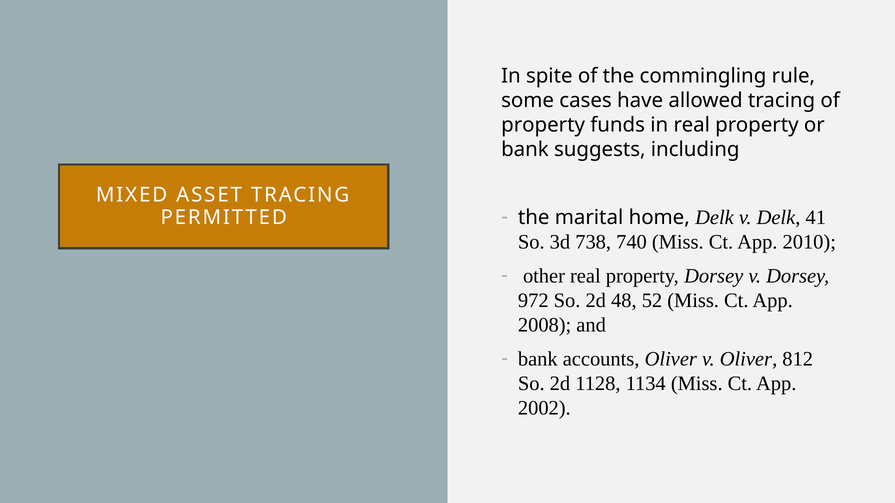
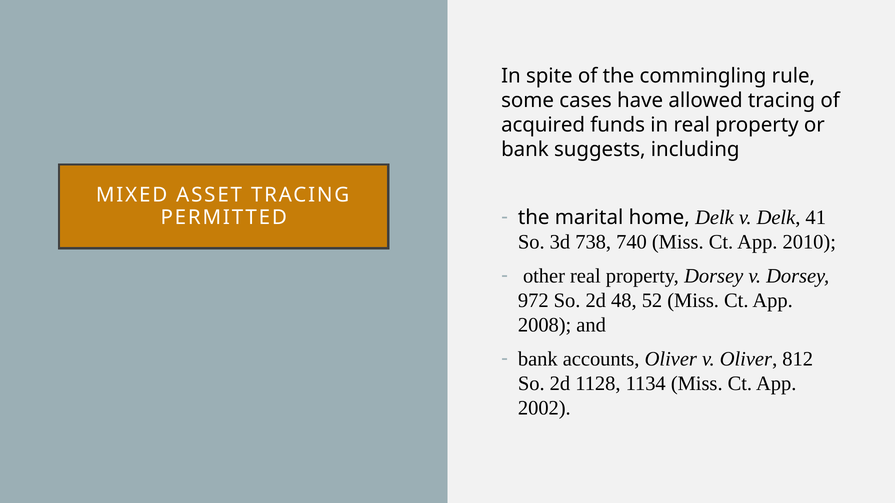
property at (543, 125): property -> acquired
